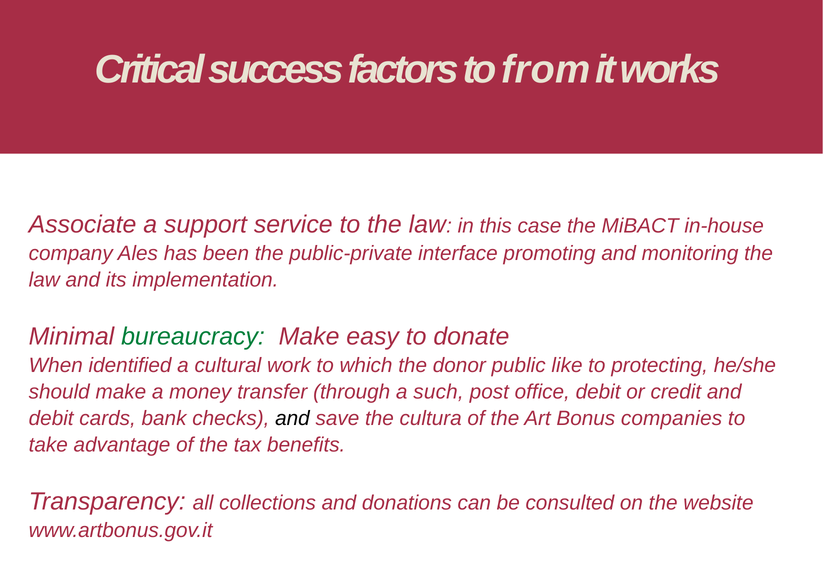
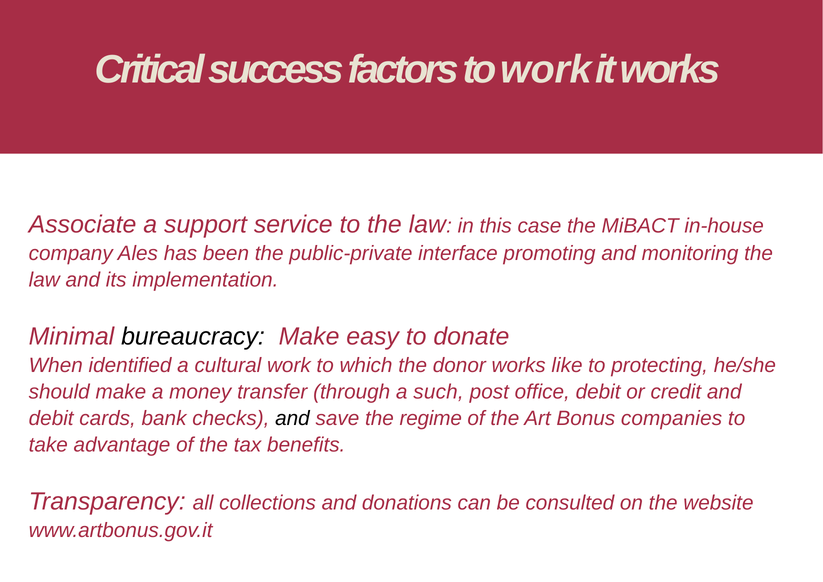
to from: from -> work
bureaucracy colour: green -> black
donor public: public -> works
cultura: cultura -> regime
